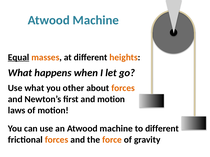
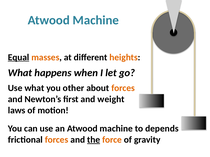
and motion: motion -> weight
to different: different -> depends
the underline: none -> present
